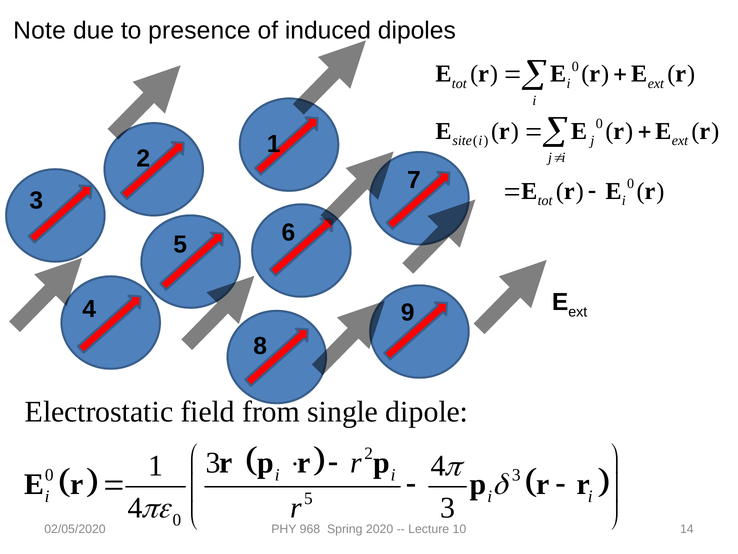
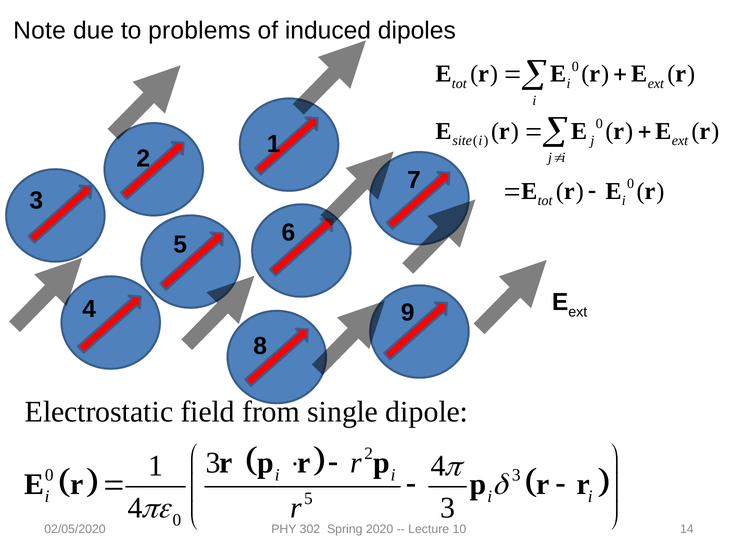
presence: presence -> problems
968: 968 -> 302
